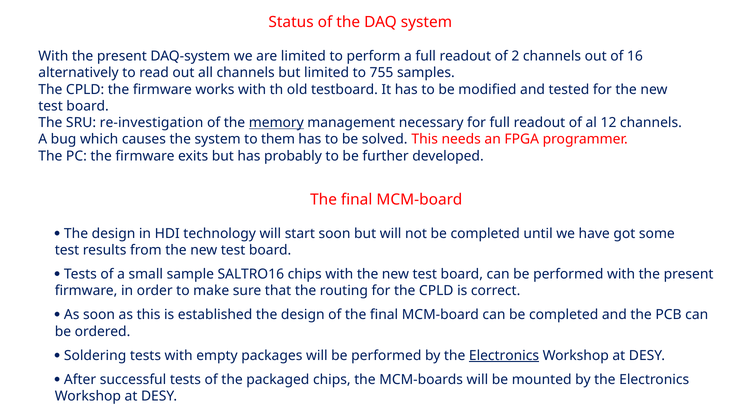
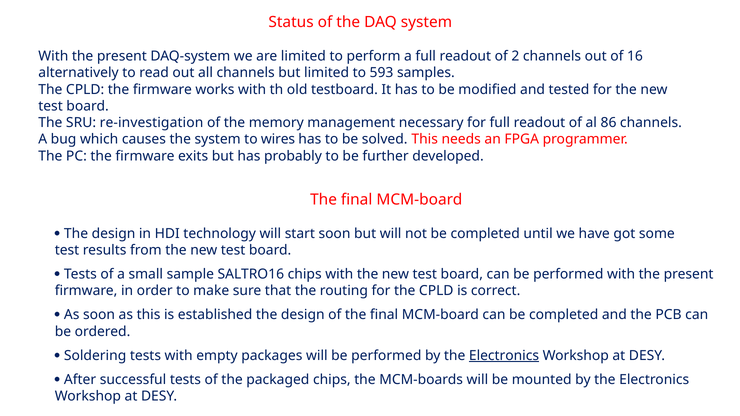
755: 755 -> 593
memory underline: present -> none
12: 12 -> 86
them: them -> wires
